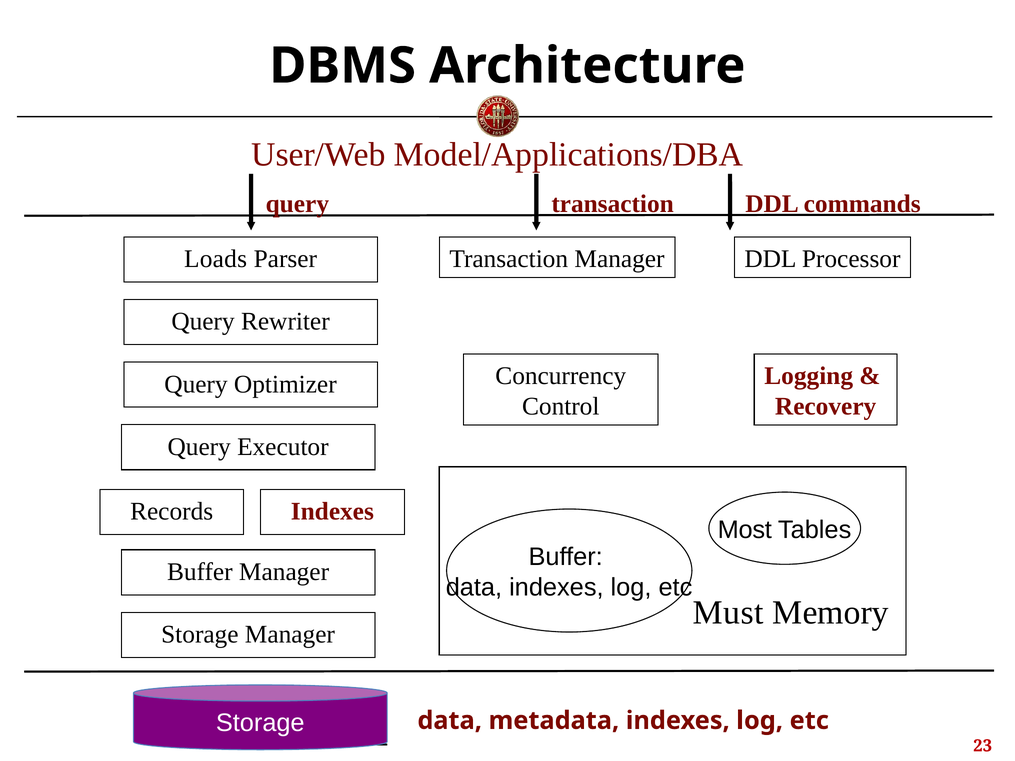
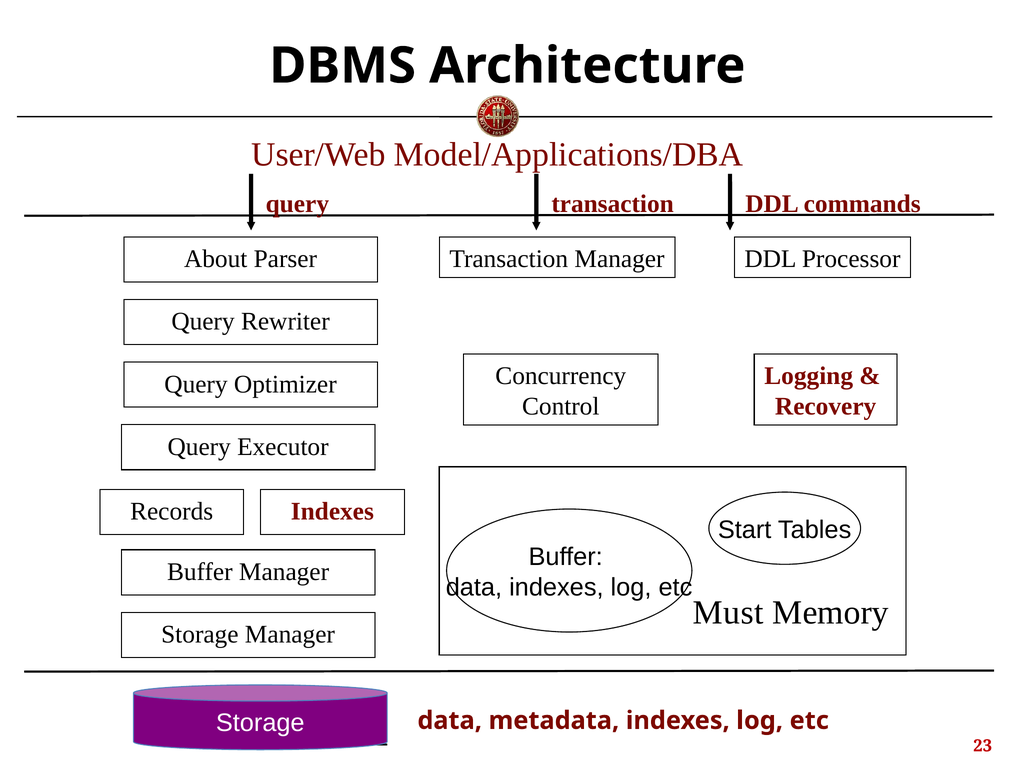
Loads: Loads -> About
Most: Most -> Start
